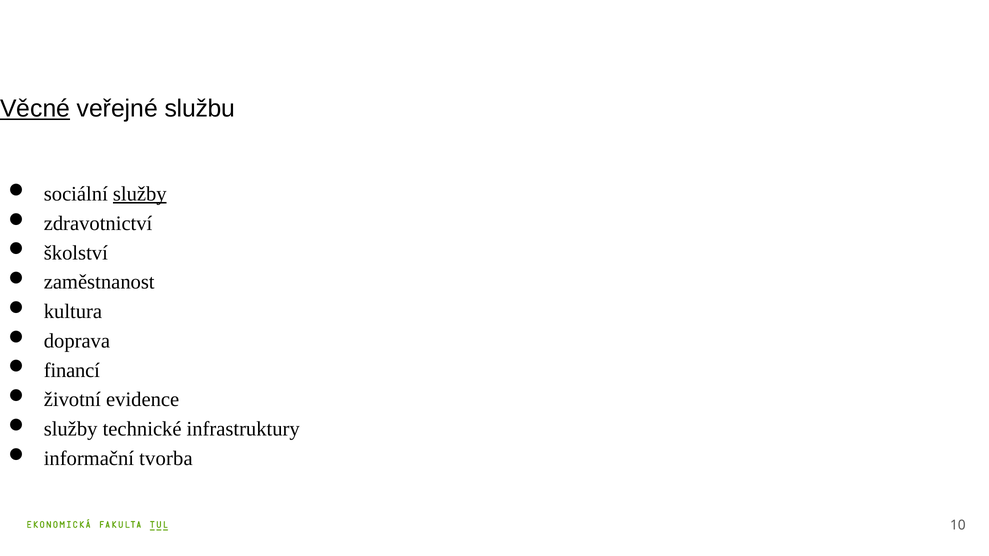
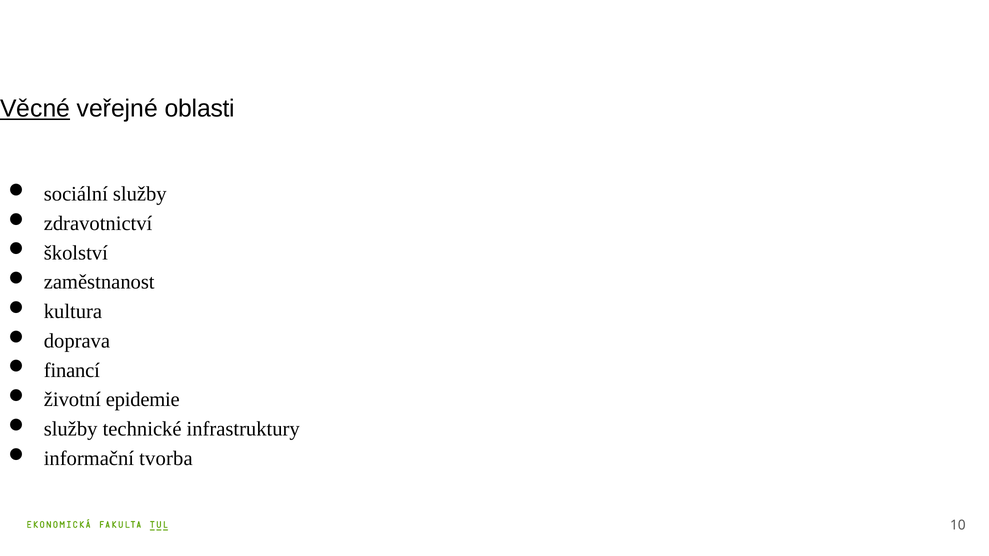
službu: službu -> oblasti
služby at (140, 194) underline: present -> none
evidence: evidence -> epidemie
